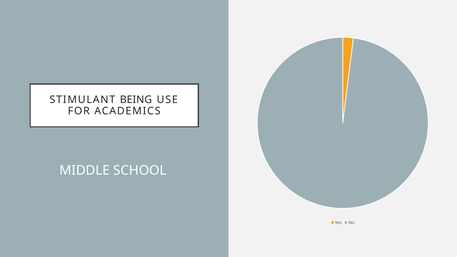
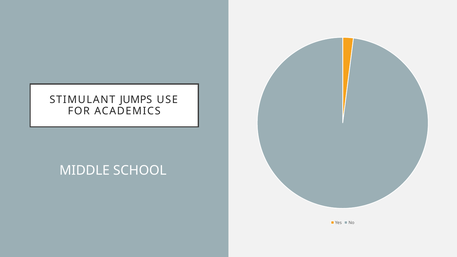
BEING: BEING -> JUMPS
